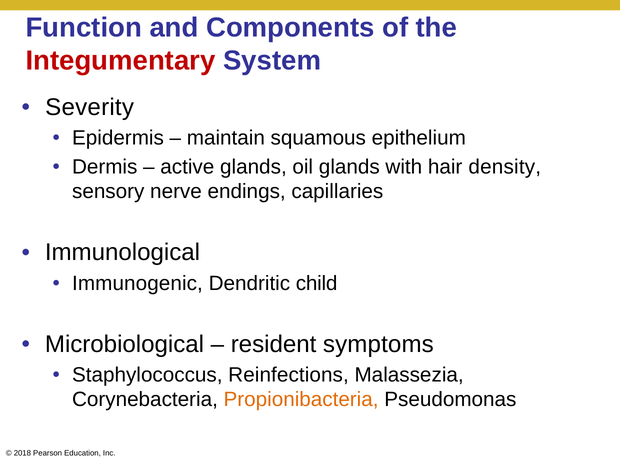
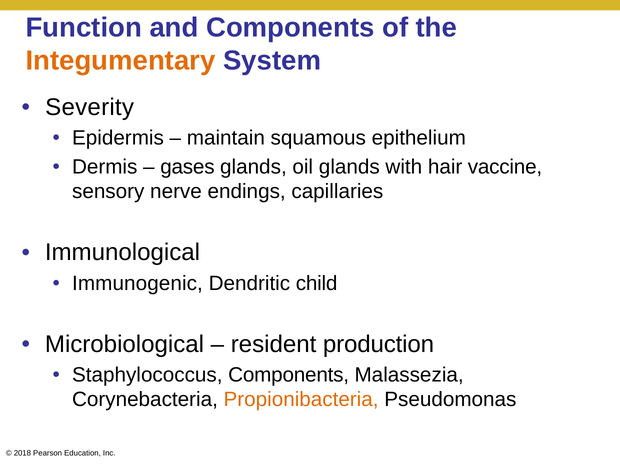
Integumentary colour: red -> orange
active: active -> gases
density: density -> vaccine
symptoms: symptoms -> production
Staphylococcus Reinfections: Reinfections -> Components
